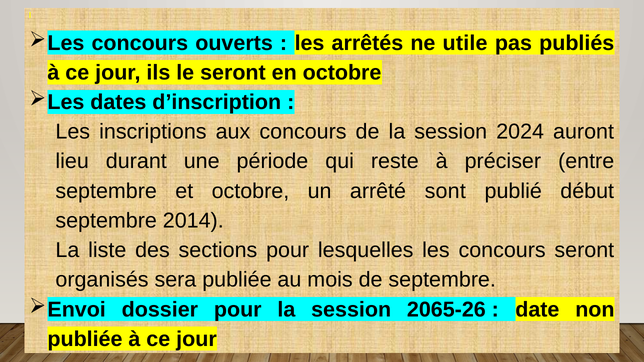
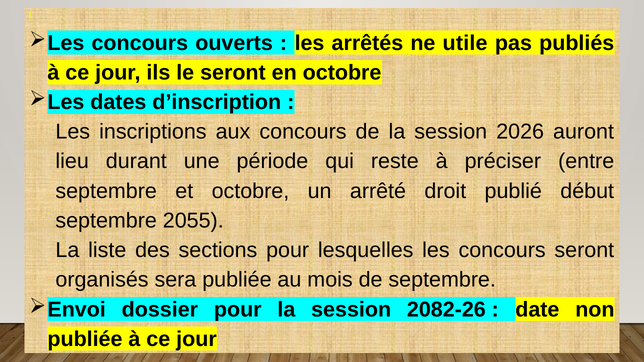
2024: 2024 -> 2026
sont: sont -> droit
2014: 2014 -> 2055
2065-26: 2065-26 -> 2082-26
